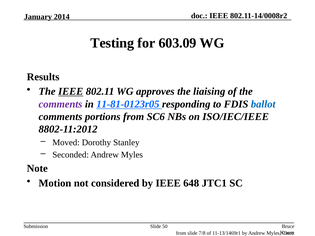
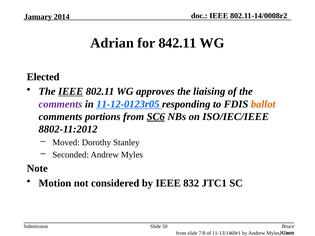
Testing: Testing -> Adrian
603.09: 603.09 -> 842.11
Results: Results -> Elected
11-81-0123r05: 11-81-0123r05 -> 11-12-0123r05
ballot colour: blue -> orange
SC6 underline: none -> present
648: 648 -> 832
